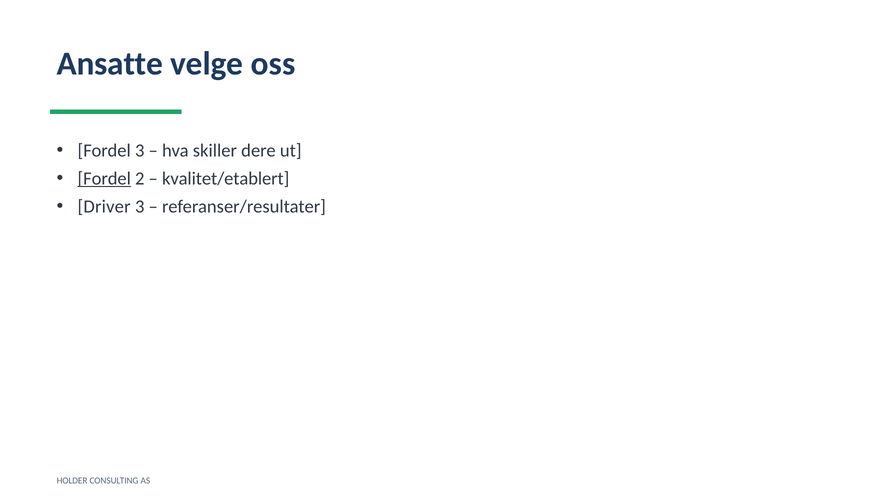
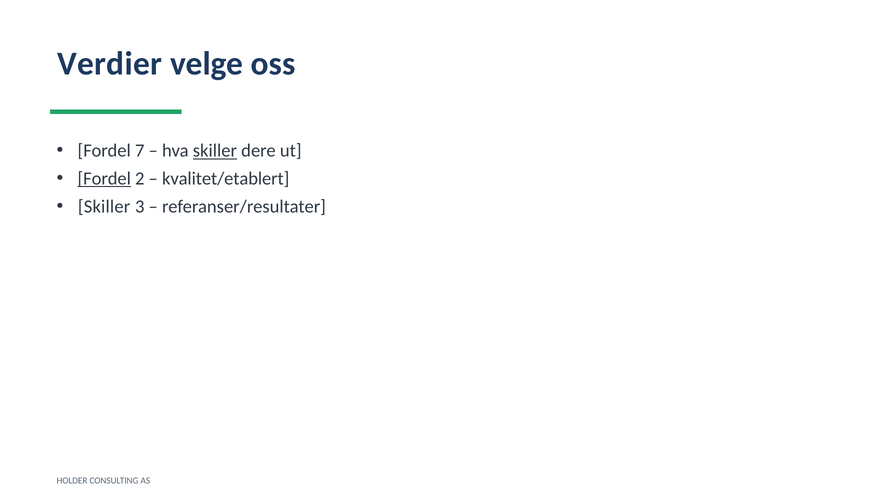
Ansatte: Ansatte -> Verdier
Fordel 3: 3 -> 7
skiller at (215, 151) underline: none -> present
Driver at (104, 207): Driver -> Skiller
